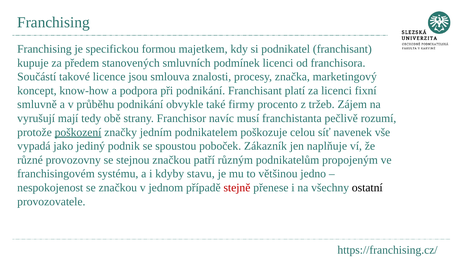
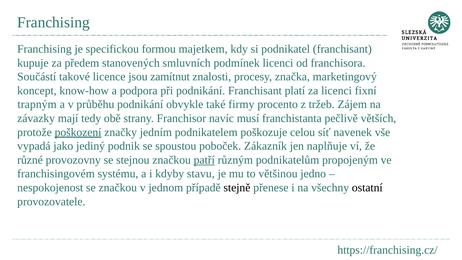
smlouva: smlouva -> zamítnut
smluvně: smluvně -> trapným
vyrušují: vyrušují -> závazky
rozumí: rozumí -> větších
patří underline: none -> present
stejně colour: red -> black
